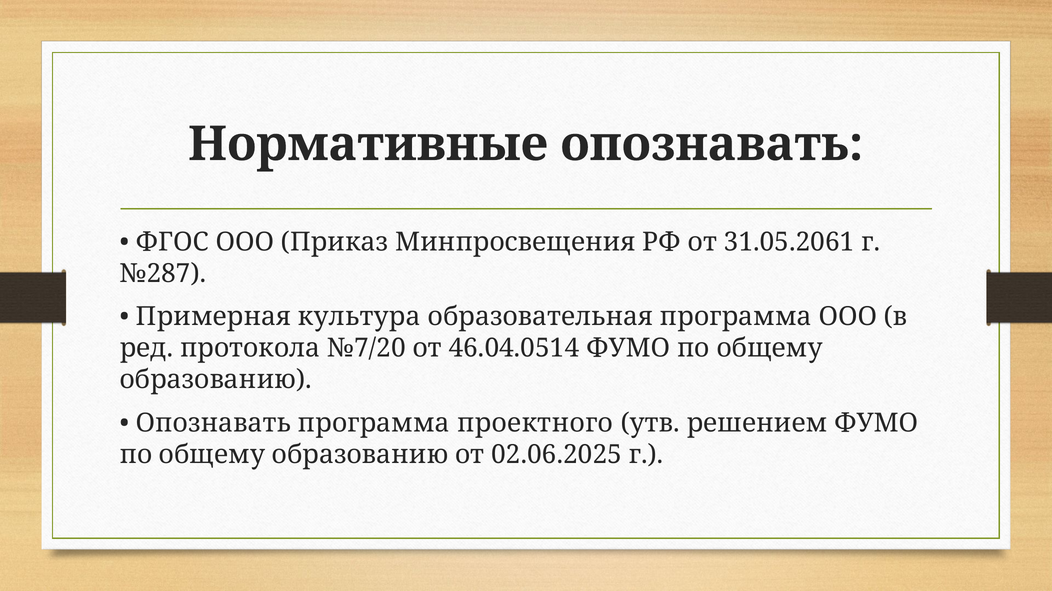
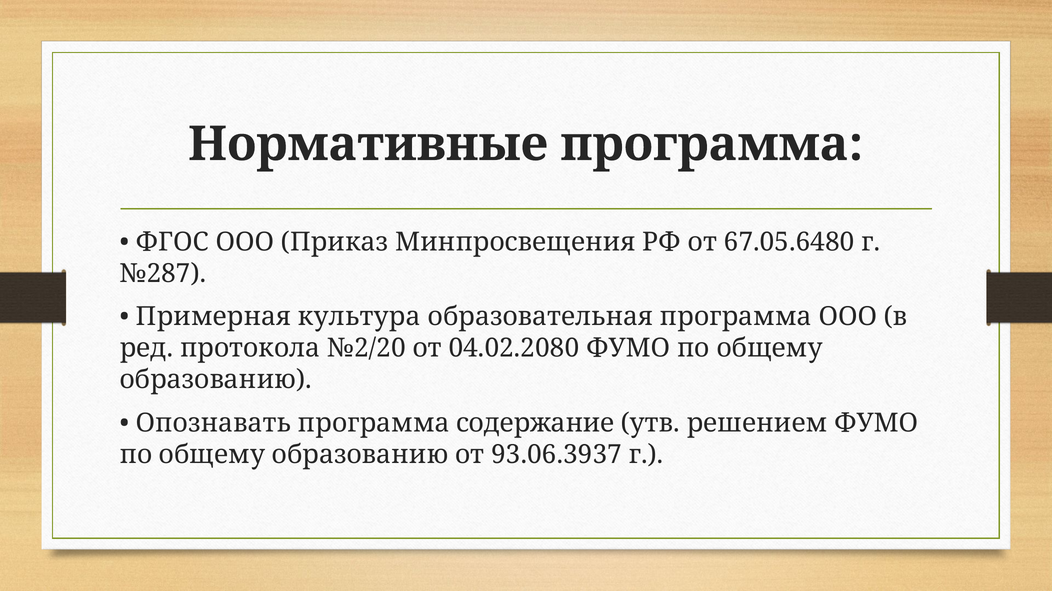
Нормативные опознавать: опознавать -> программа
31.05.2061: 31.05.2061 -> 67.05.6480
№7/20: №7/20 -> №2/20
46.04.0514: 46.04.0514 -> 04.02.2080
проектного: проектного -> содержание
02.06.2025: 02.06.2025 -> 93.06.3937
